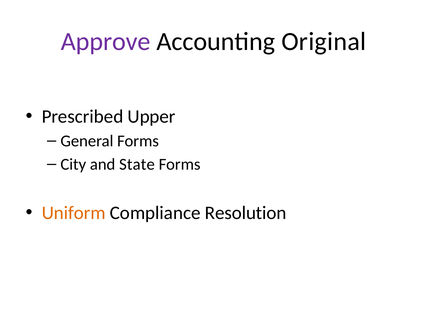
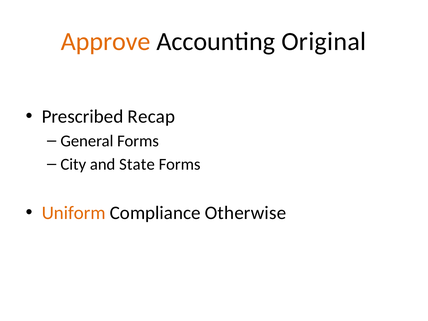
Approve colour: purple -> orange
Upper: Upper -> Recap
Resolution: Resolution -> Otherwise
